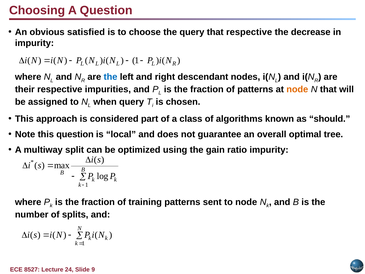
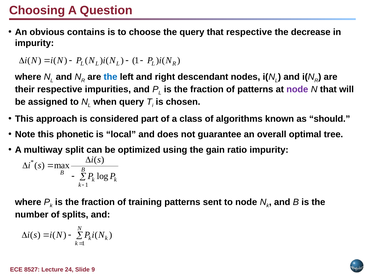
satisfied: satisfied -> contains
node at (297, 89) colour: orange -> purple
this question: question -> phonetic
